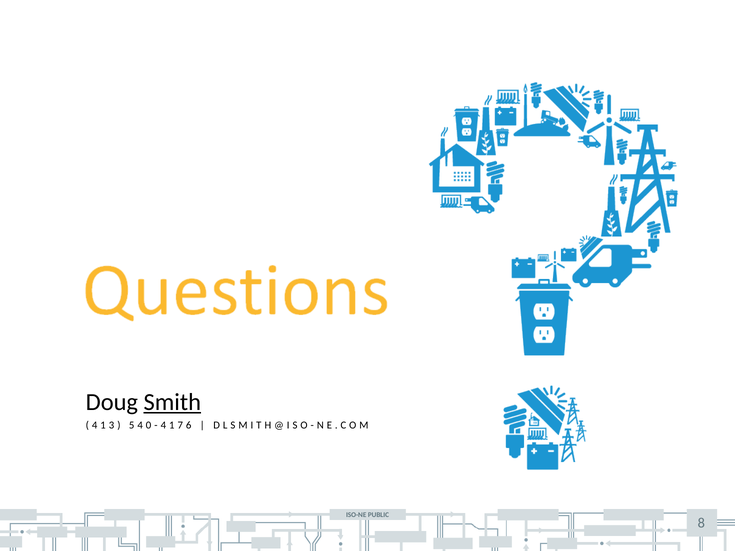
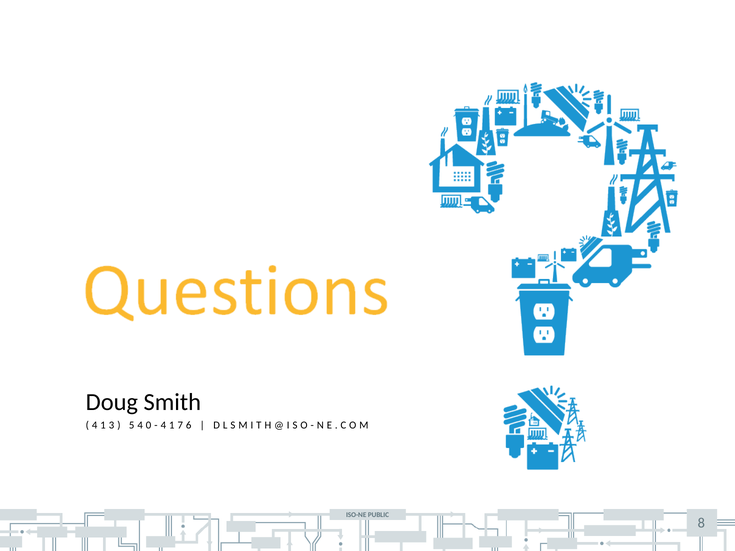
Smith underline: present -> none
